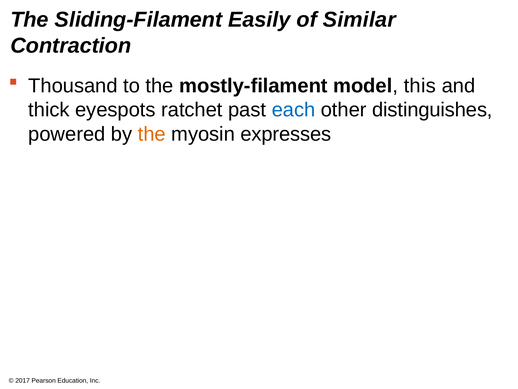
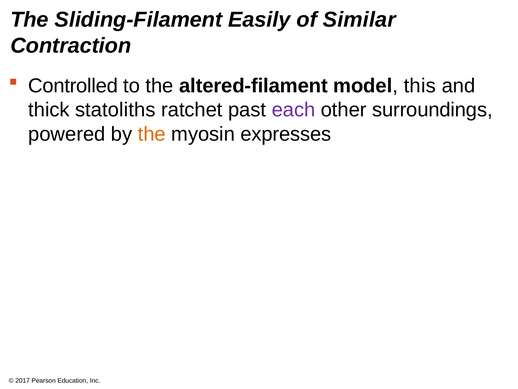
Thousand: Thousand -> Controlled
mostly-filament: mostly-filament -> altered-filament
eyespots: eyespots -> statoliths
each colour: blue -> purple
distinguishes: distinguishes -> surroundings
